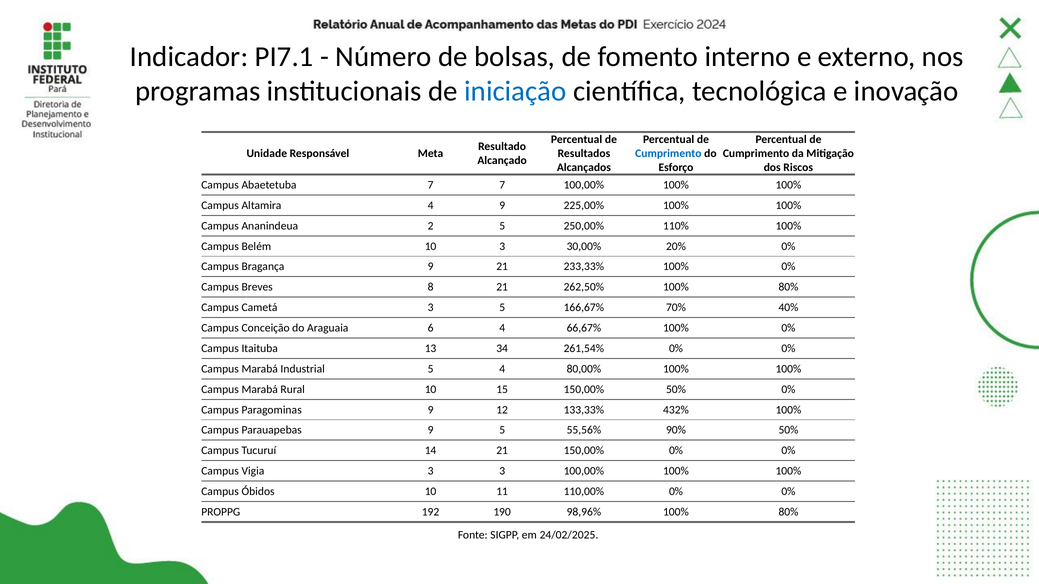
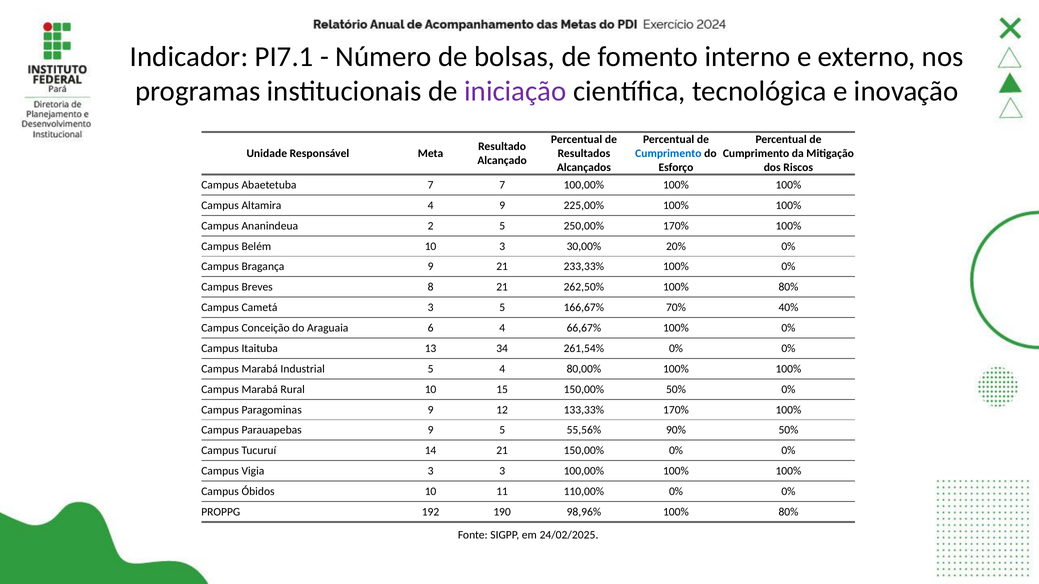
iniciação colour: blue -> purple
250,00% 110%: 110% -> 170%
133,33% 432%: 432% -> 170%
